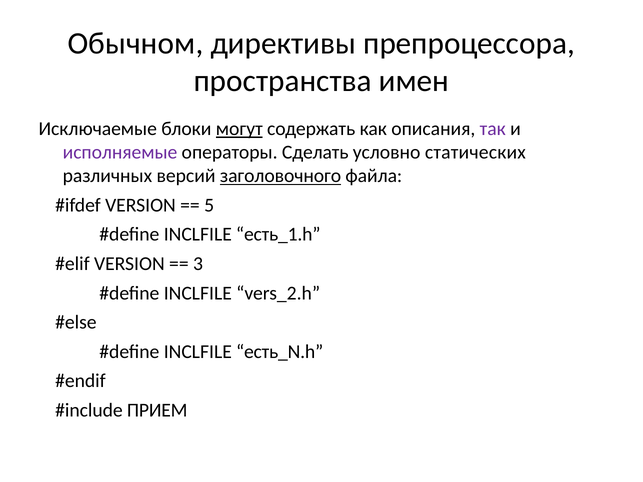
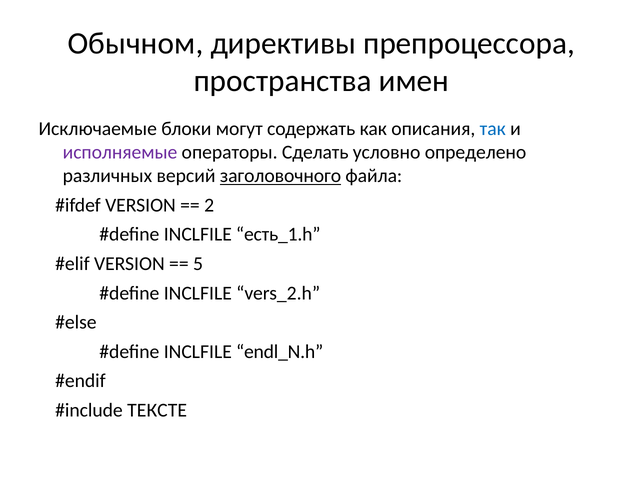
могут underline: present -> none
так colour: purple -> blue
статических: статических -> определено
5: 5 -> 2
3: 3 -> 5
есть_N.h: есть_N.h -> endl_N.h
ПРИЕМ: ПРИЕМ -> ТЕКСТЕ
